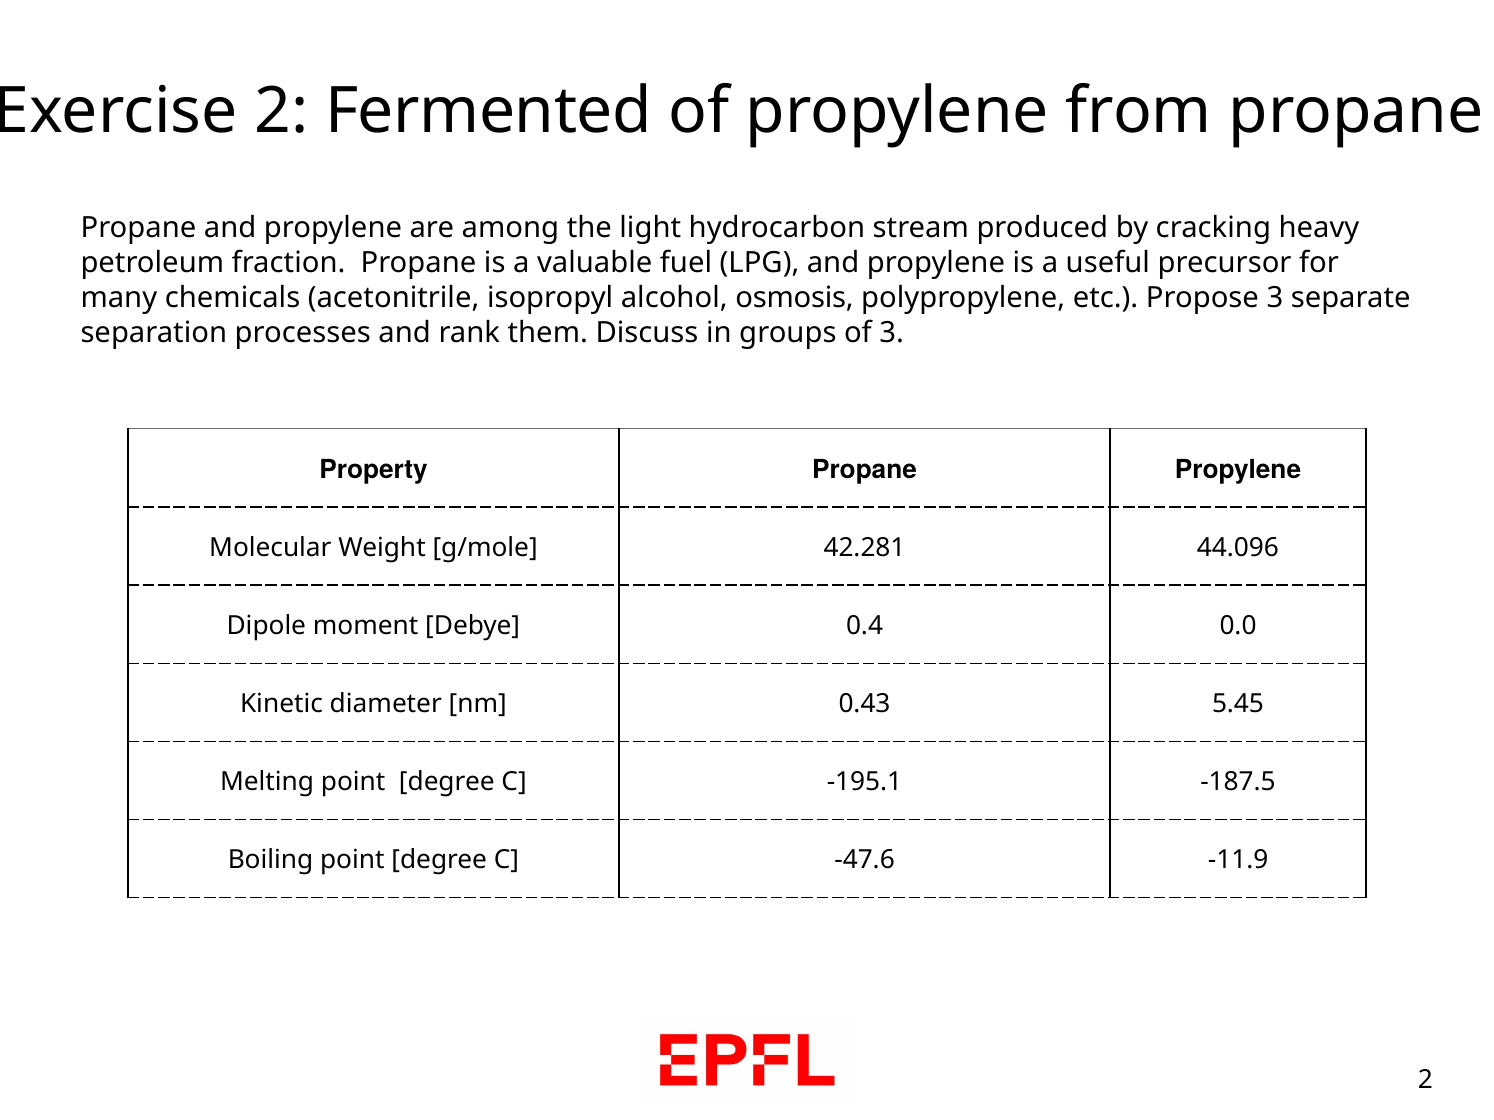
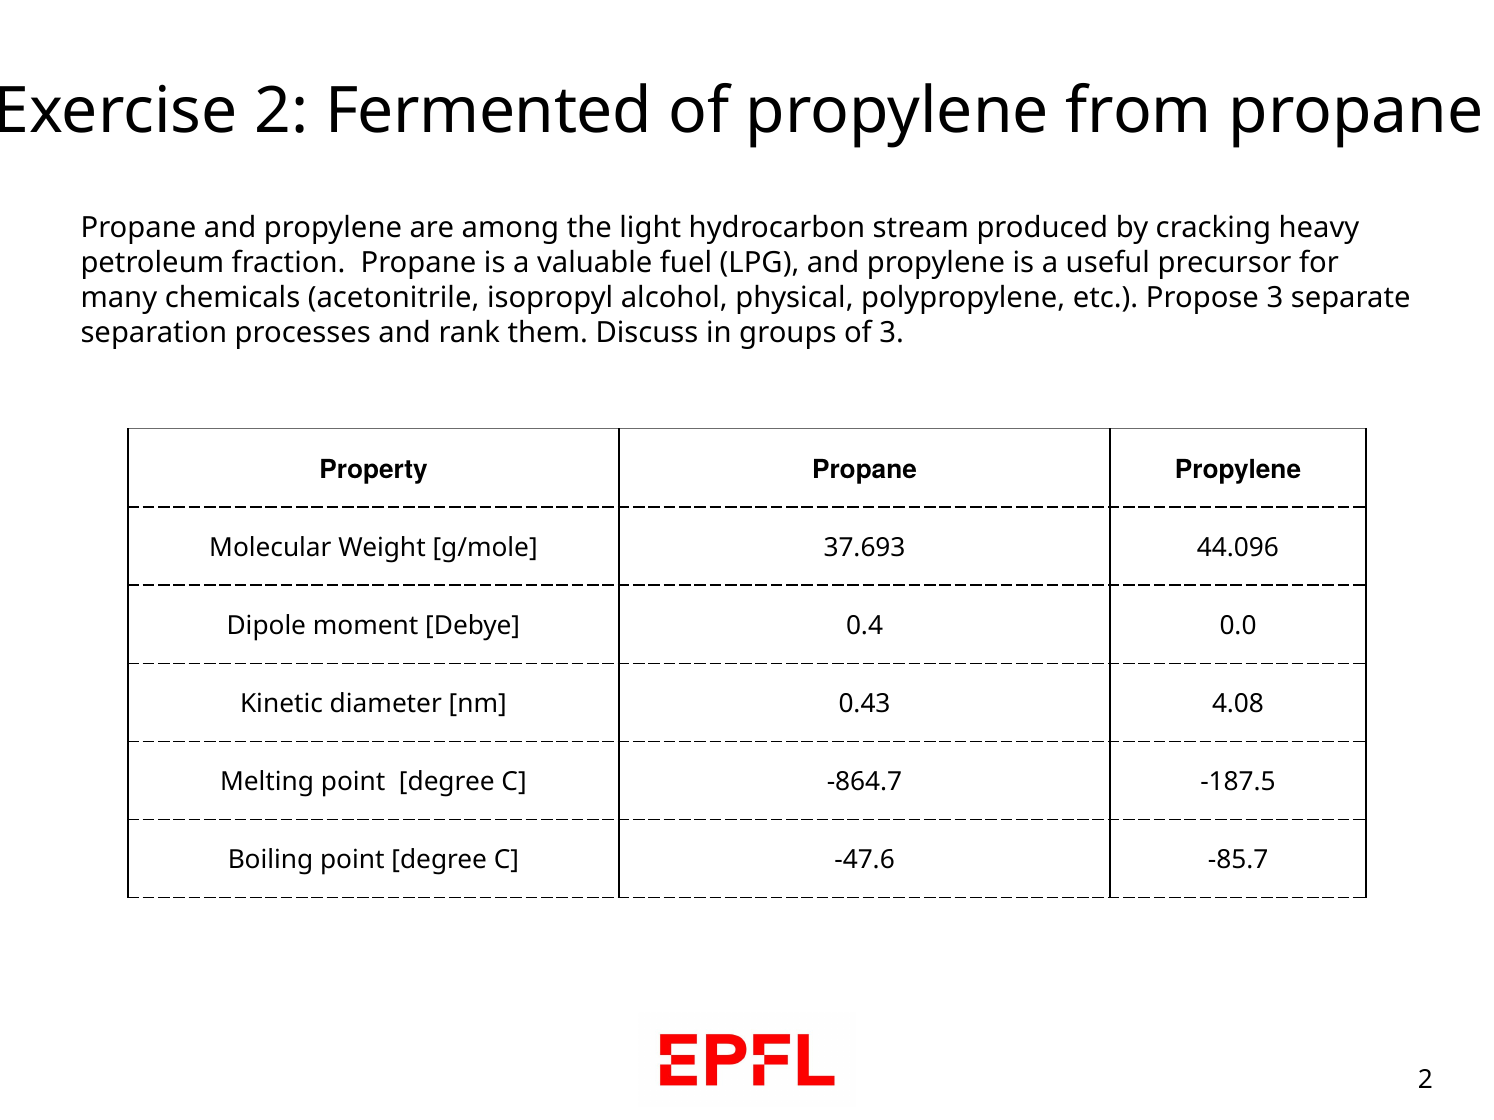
osmosis: osmosis -> physical
42.281: 42.281 -> 37.693
5.45: 5.45 -> 4.08
-195.1: -195.1 -> -864.7
-11.9: -11.9 -> -85.7
